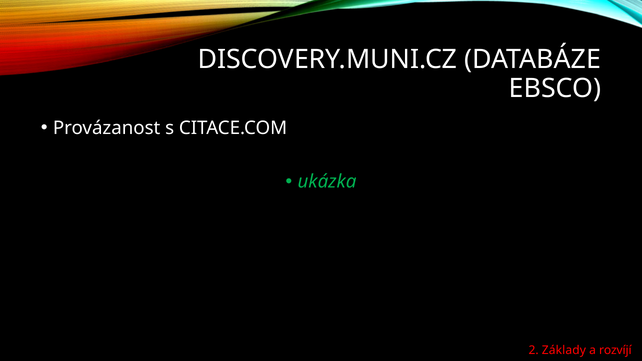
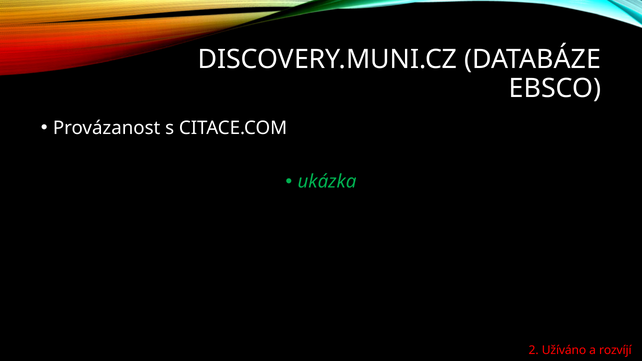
Základy: Základy -> Užíváno
